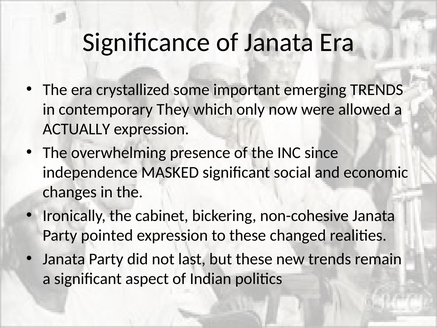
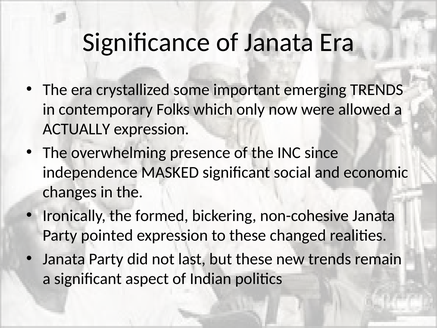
They: They -> Folks
cabinet: cabinet -> formed
